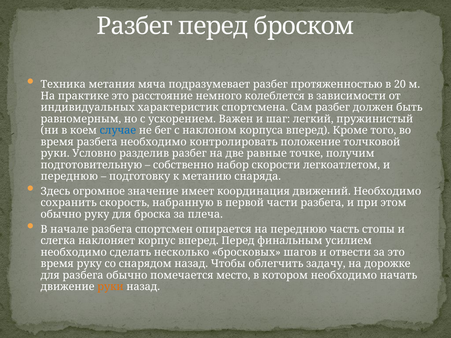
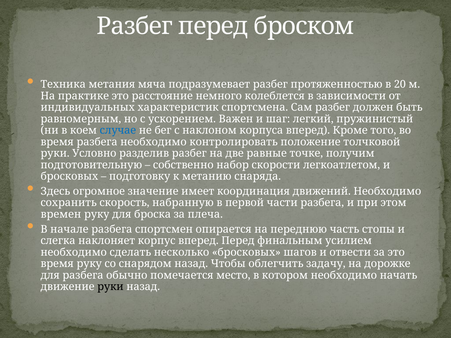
переднюю at (69, 177): переднюю -> бросковых
обычно at (61, 214): обычно -> времен
руки at (110, 287) colour: orange -> black
